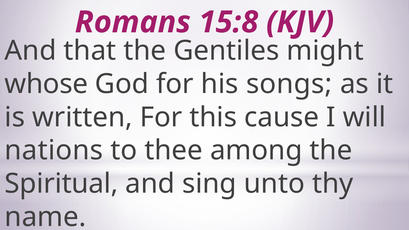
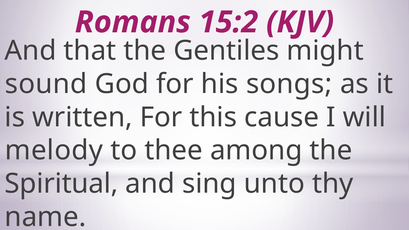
15:8: 15:8 -> 15:2
whose: whose -> sound
nations: nations -> melody
